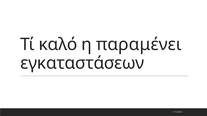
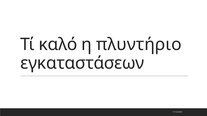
παραμένει: παραμένει -> πλυντήριο
